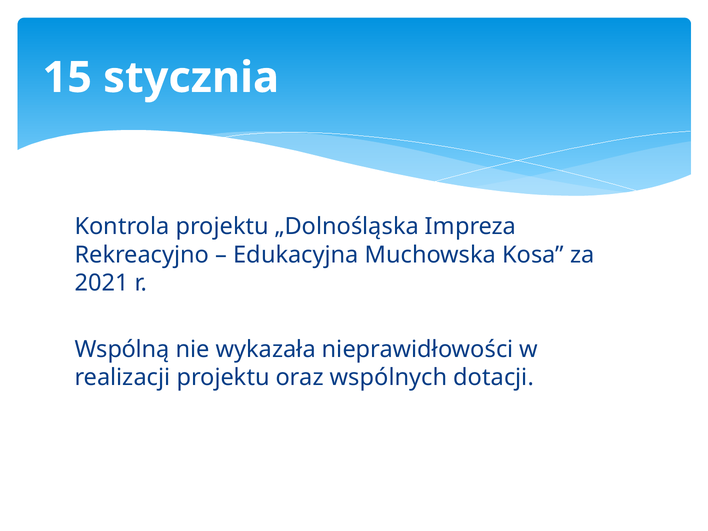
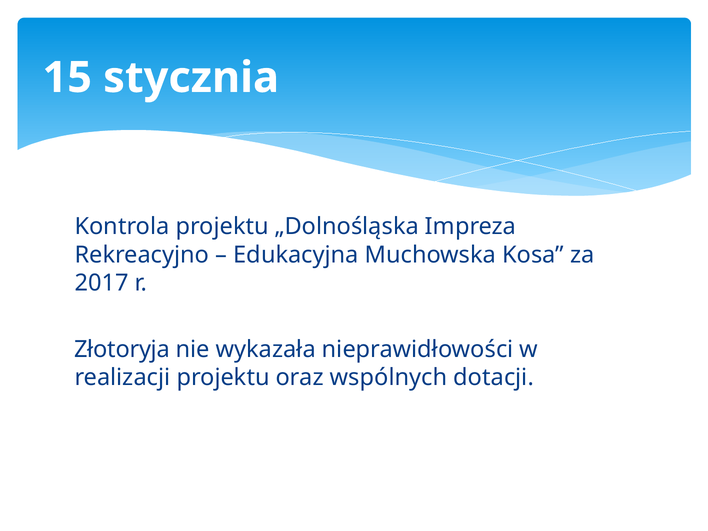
2021: 2021 -> 2017
Wspólną: Wspólną -> Złotoryja
